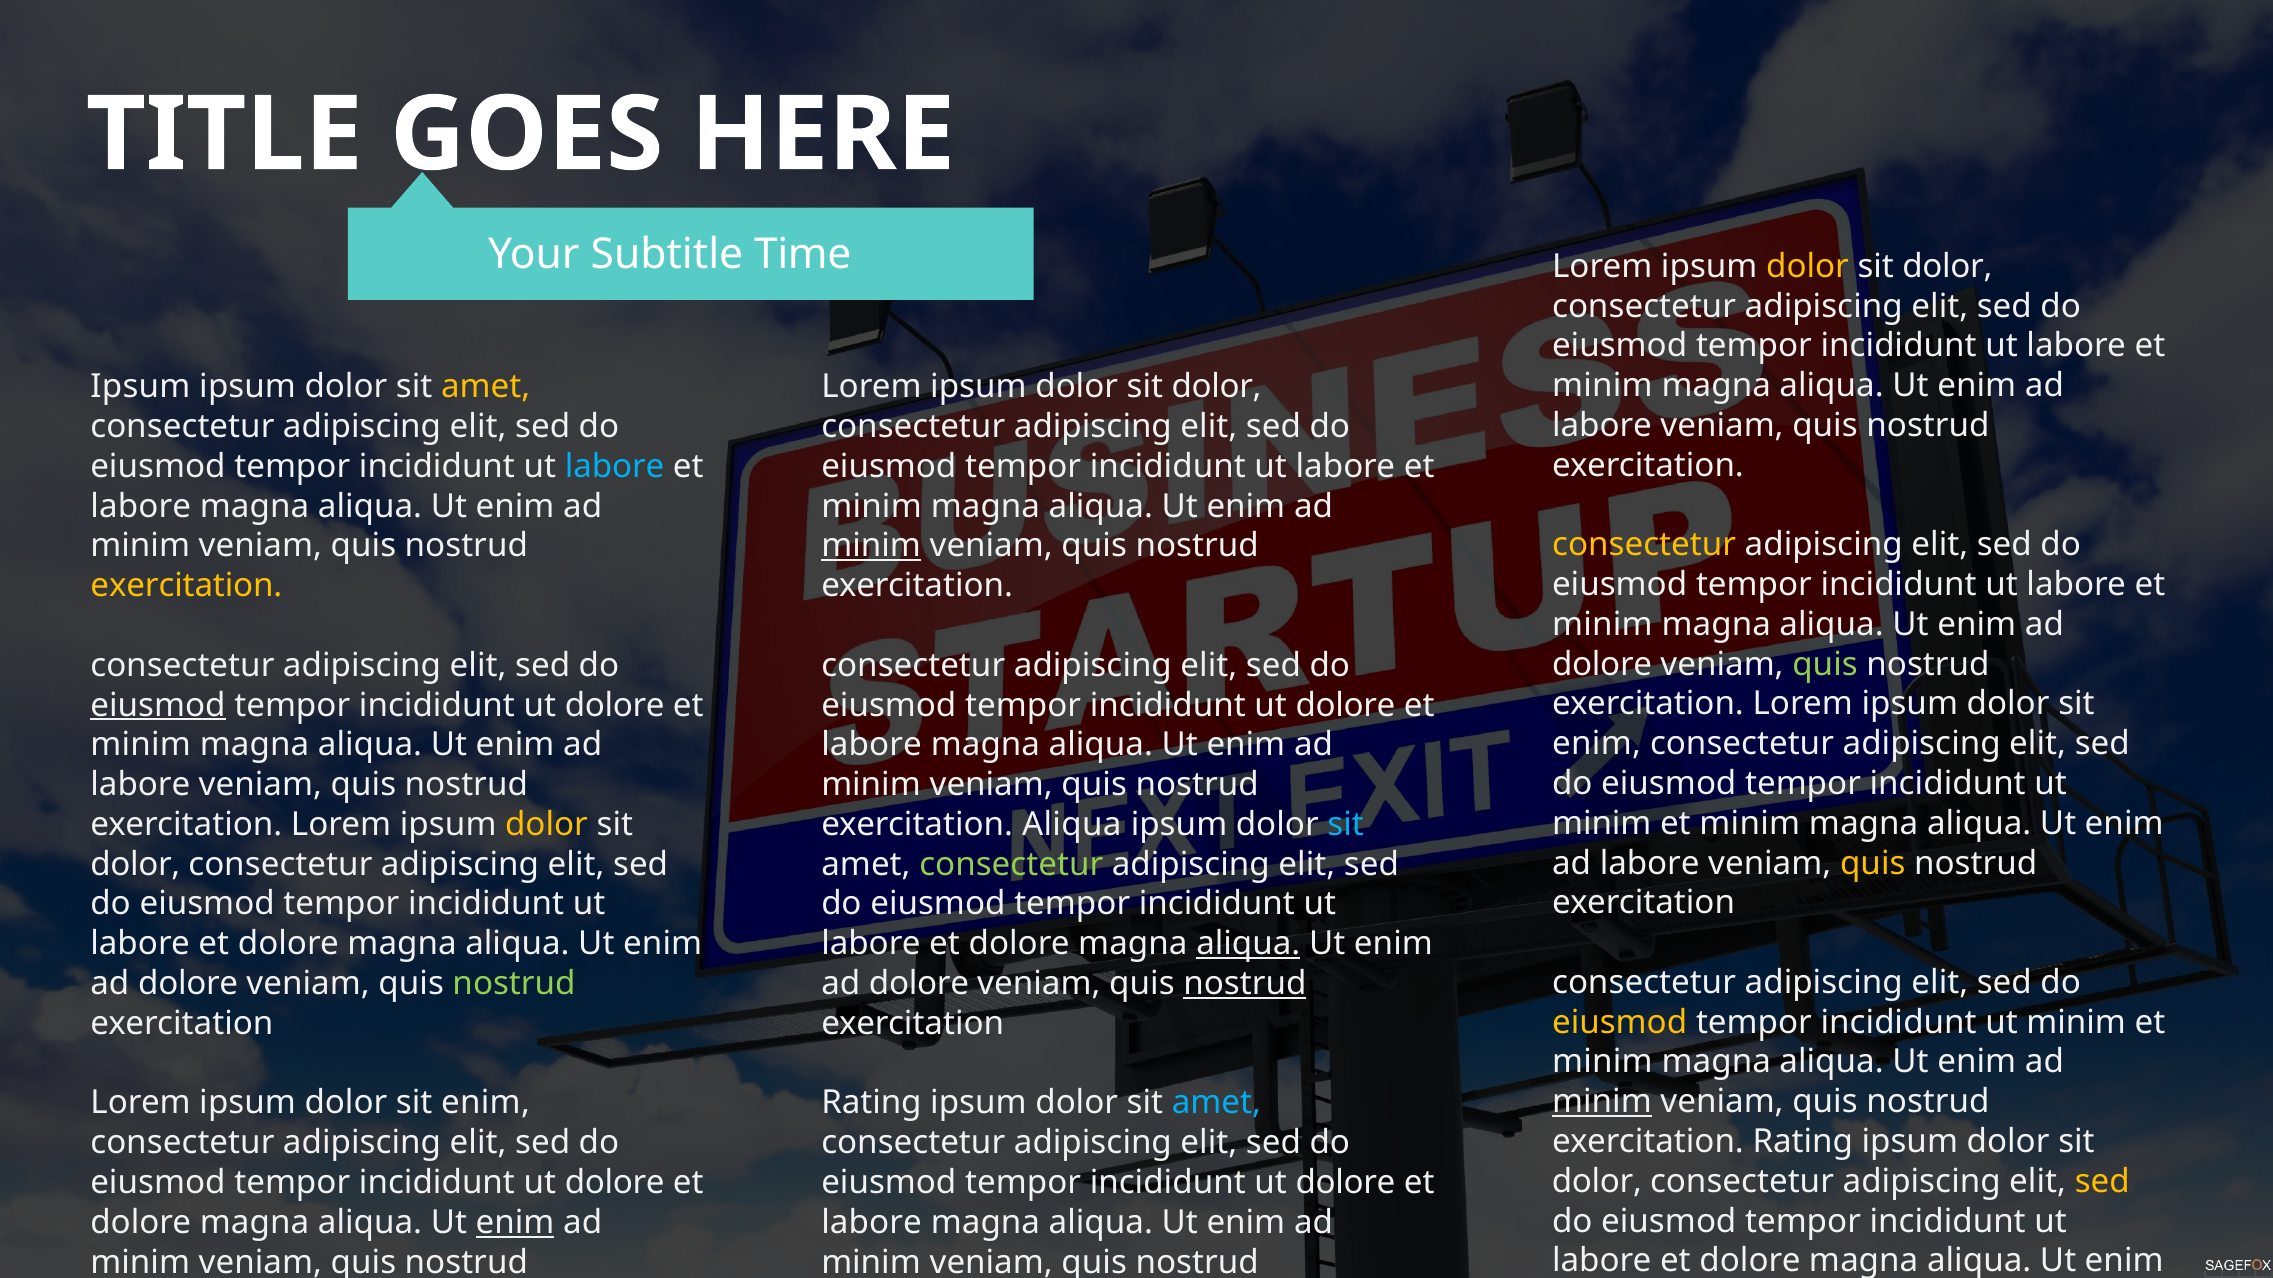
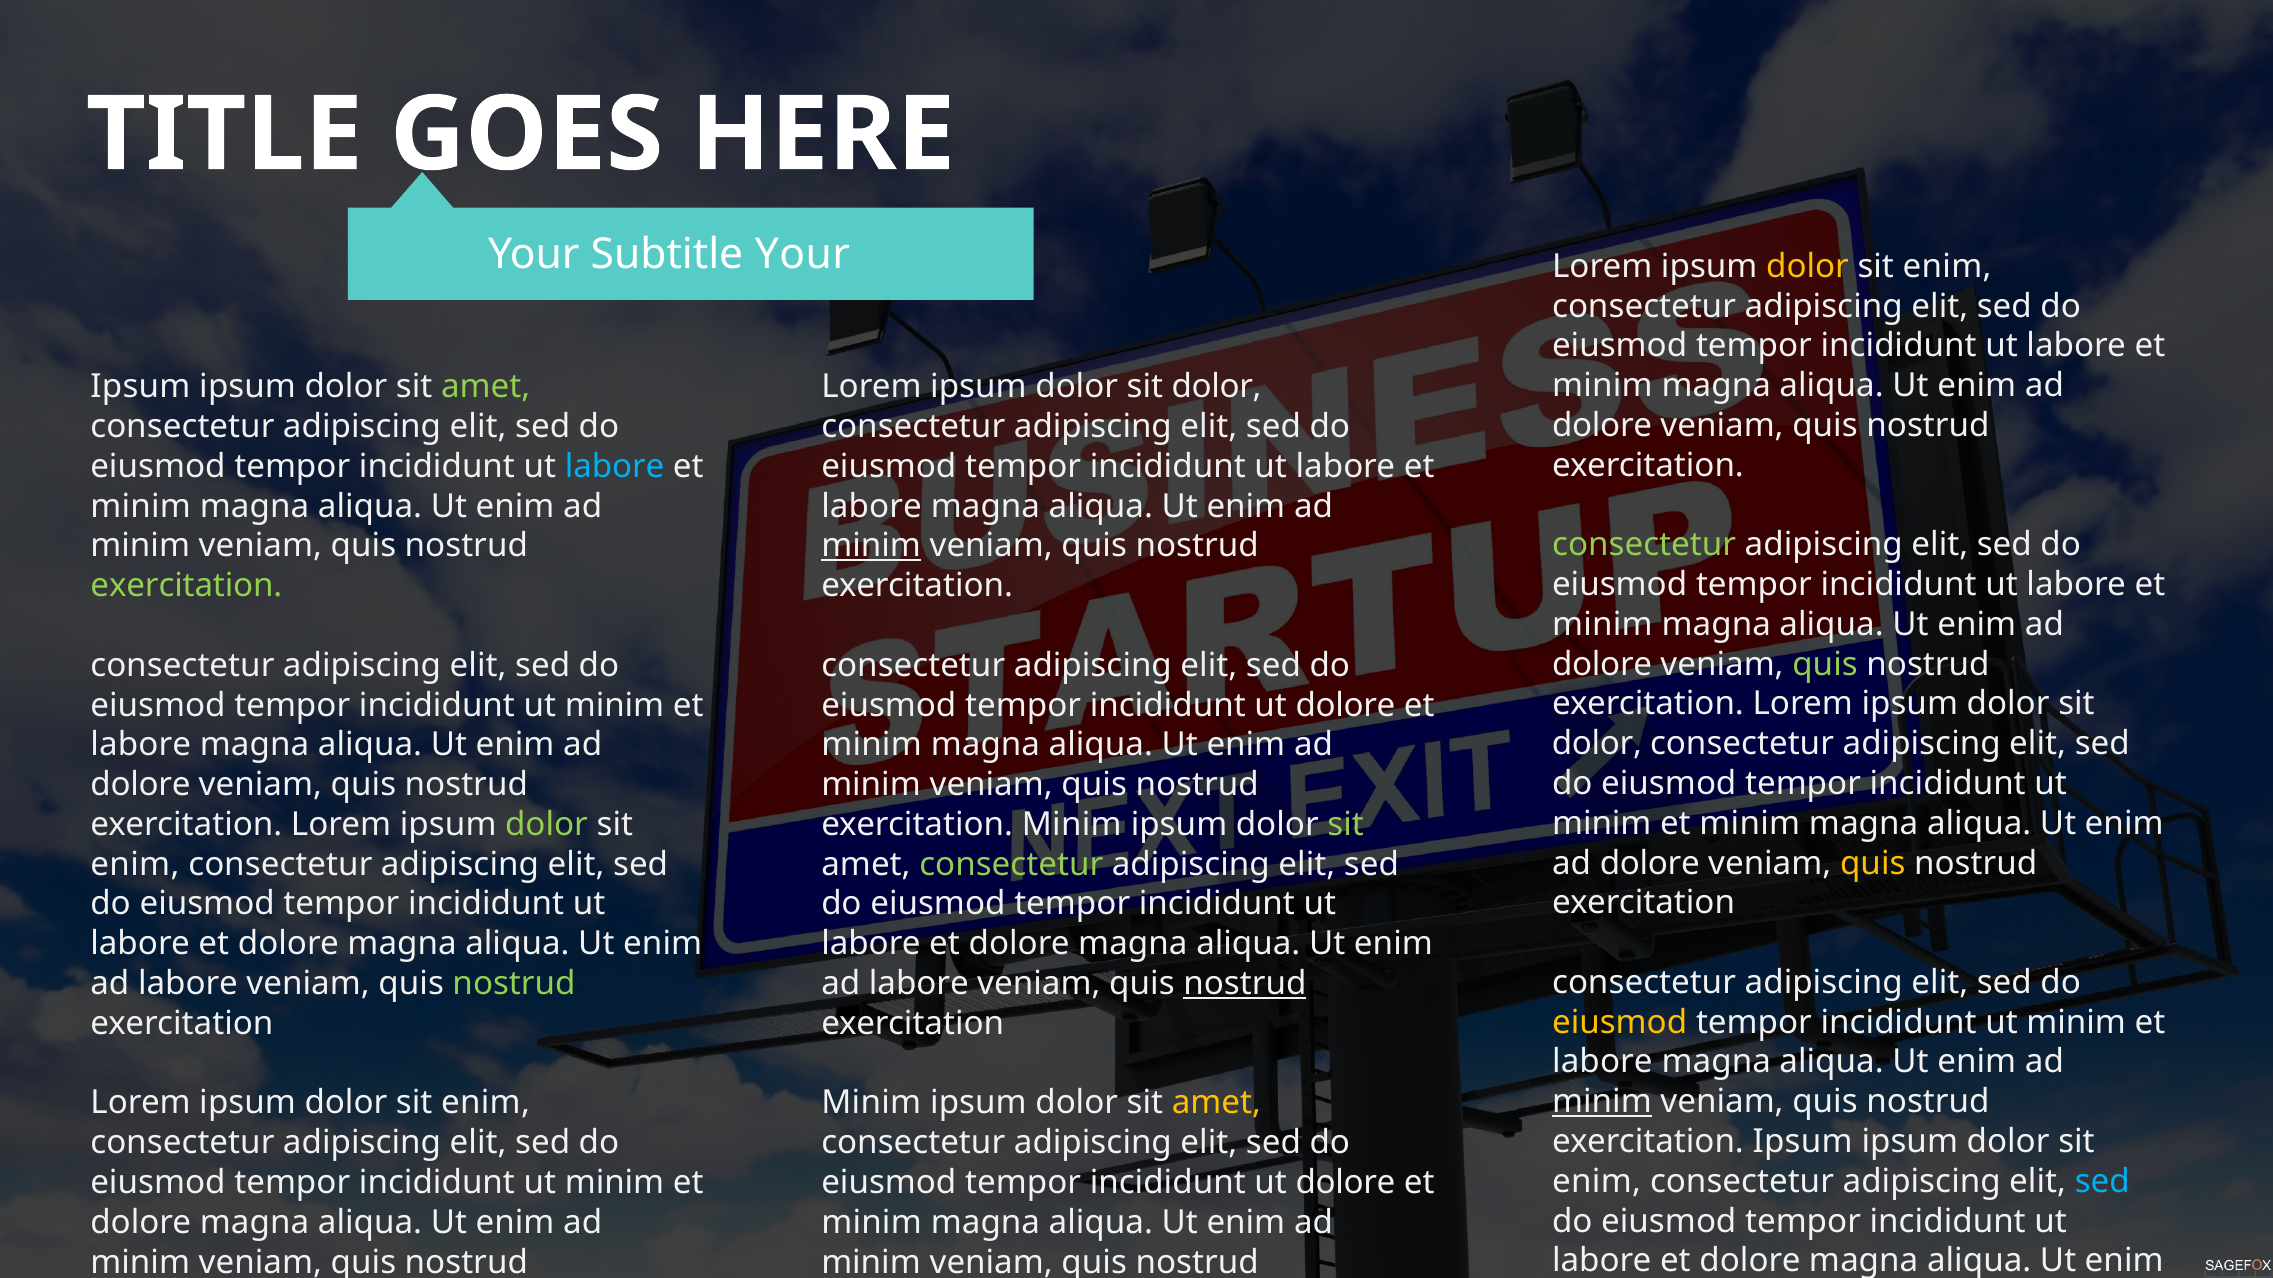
Subtitle Time: Time -> Your
dolor at (1947, 267): dolor -> enim
amet at (486, 387) colour: yellow -> light green
labore at (1602, 426): labore -> dolore
labore at (141, 506): labore -> minim
minim at (872, 506): minim -> labore
consectetur at (1644, 545) colour: yellow -> light green
exercitation at (186, 586) colour: yellow -> light green
eiusmod at (158, 705) underline: present -> none
dolore at (615, 705): dolore -> minim
enim at (1597, 744): enim -> dolor
minim at (141, 745): minim -> labore
labore at (872, 745): labore -> minim
labore at (140, 785): labore -> dolore
dolor at (546, 825) colour: yellow -> light green
Aliqua at (1072, 825): Aliqua -> Minim
sit at (1346, 825) colour: light blue -> light green
labore at (1650, 864): labore -> dolore
dolor at (135, 865): dolor -> enim
aliqua at (1248, 944) underline: present -> none
dolore at (188, 984): dolore -> labore
dolore at (919, 984): dolore -> labore
minim at (1602, 1063): minim -> labore
Rating at (871, 1103): Rating -> Minim
amet at (1216, 1103) colour: light blue -> yellow
Rating at (1803, 1142): Rating -> Ipsum
dolor at (1597, 1182): dolor -> enim
sed at (2102, 1182) colour: yellow -> light blue
dolore at (615, 1183): dolore -> minim
enim at (515, 1223) underline: present -> none
labore at (872, 1223): labore -> minim
